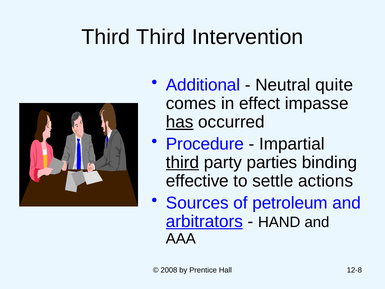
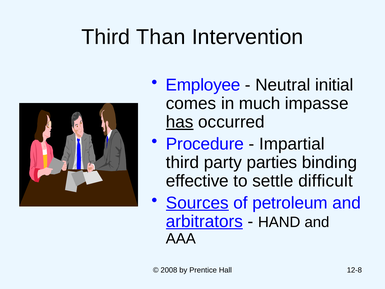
Third Third: Third -> Than
Additional: Additional -> Employee
quite: quite -> initial
effect: effect -> much
third at (183, 162) underline: present -> none
actions: actions -> difficult
Sources underline: none -> present
